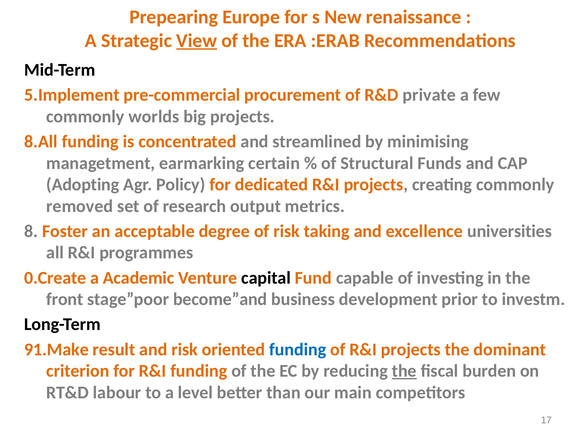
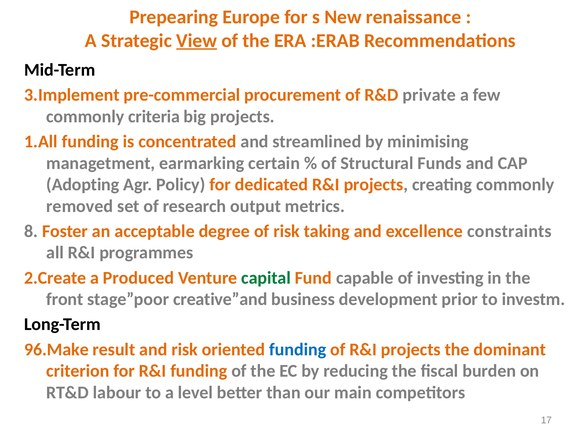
5.Implement: 5.Implement -> 3.Implement
worlds: worlds -> criteria
8.All: 8.All -> 1.All
universities: universities -> constraints
0.Create: 0.Create -> 2.Create
Academic: Academic -> Produced
capital colour: black -> green
become”and: become”and -> creative”and
91.Make: 91.Make -> 96.Make
the at (404, 371) underline: present -> none
